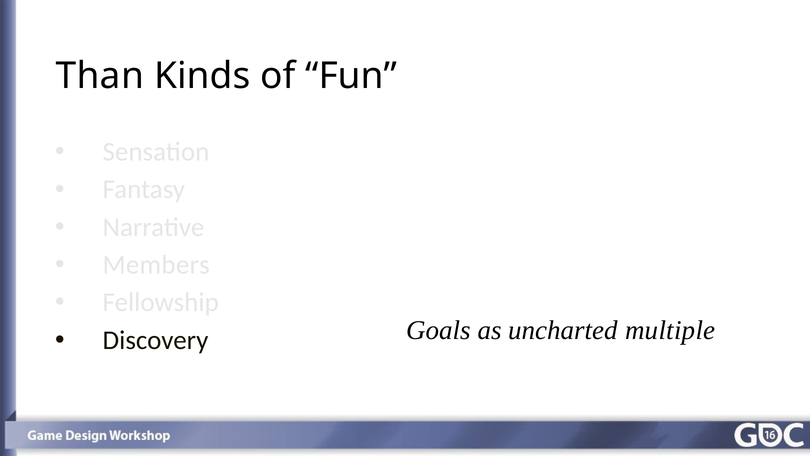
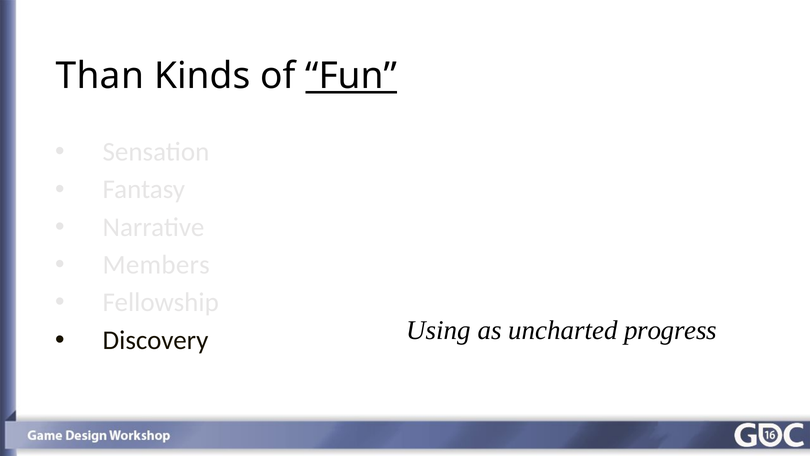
Fun underline: none -> present
Goals: Goals -> Using
multiple: multiple -> progress
